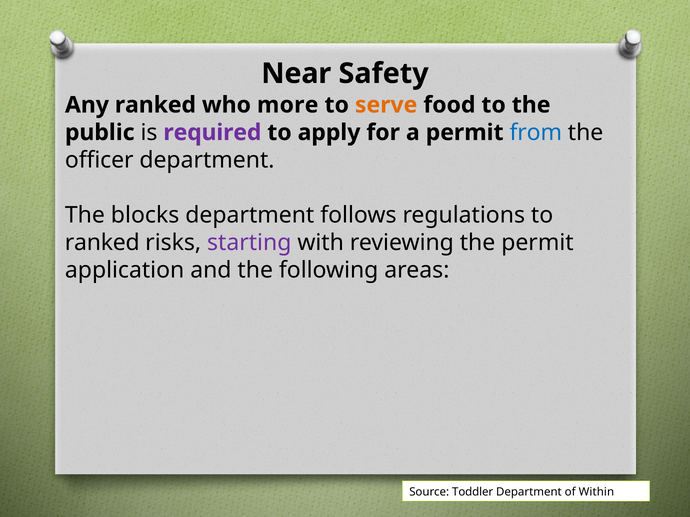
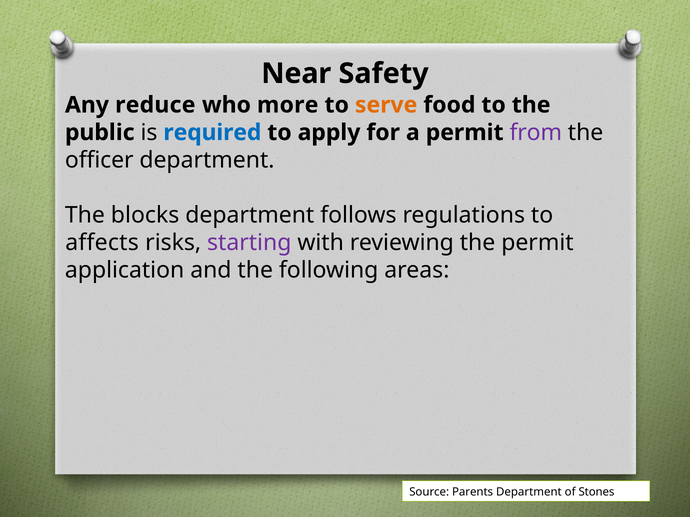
Any ranked: ranked -> reduce
required colour: purple -> blue
from colour: blue -> purple
ranked at (102, 243): ranked -> affects
Toddler: Toddler -> Parents
Within: Within -> Stones
